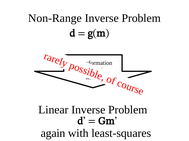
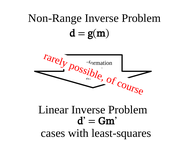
again: again -> cases
